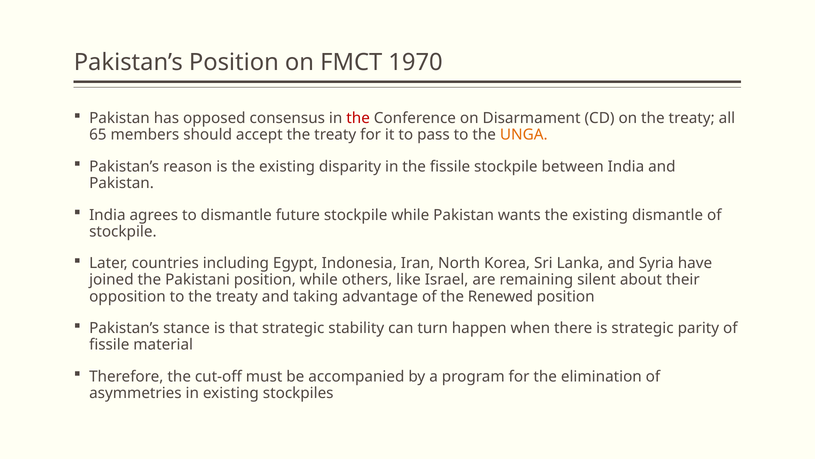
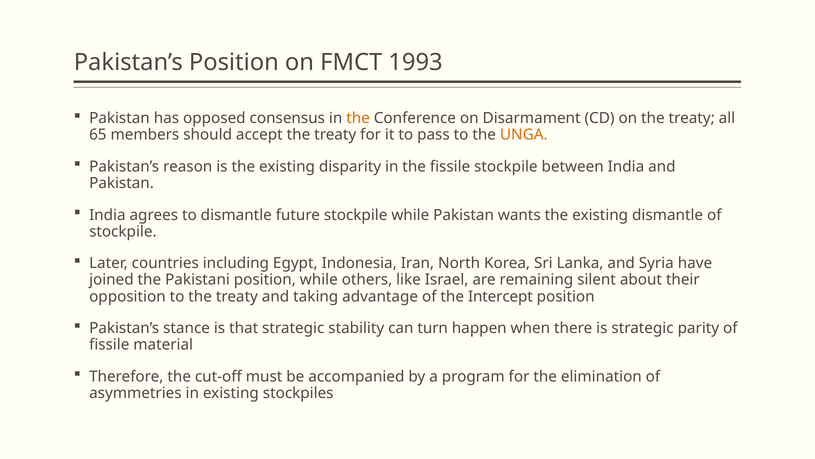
1970: 1970 -> 1993
the at (358, 118) colour: red -> orange
Renewed: Renewed -> Intercept
